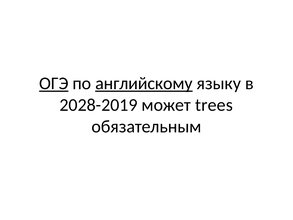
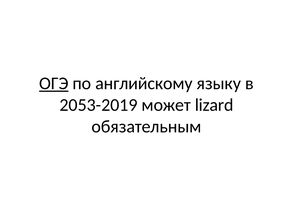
английскому underline: present -> none
2028-2019: 2028-2019 -> 2053-2019
trees: trees -> lizard
